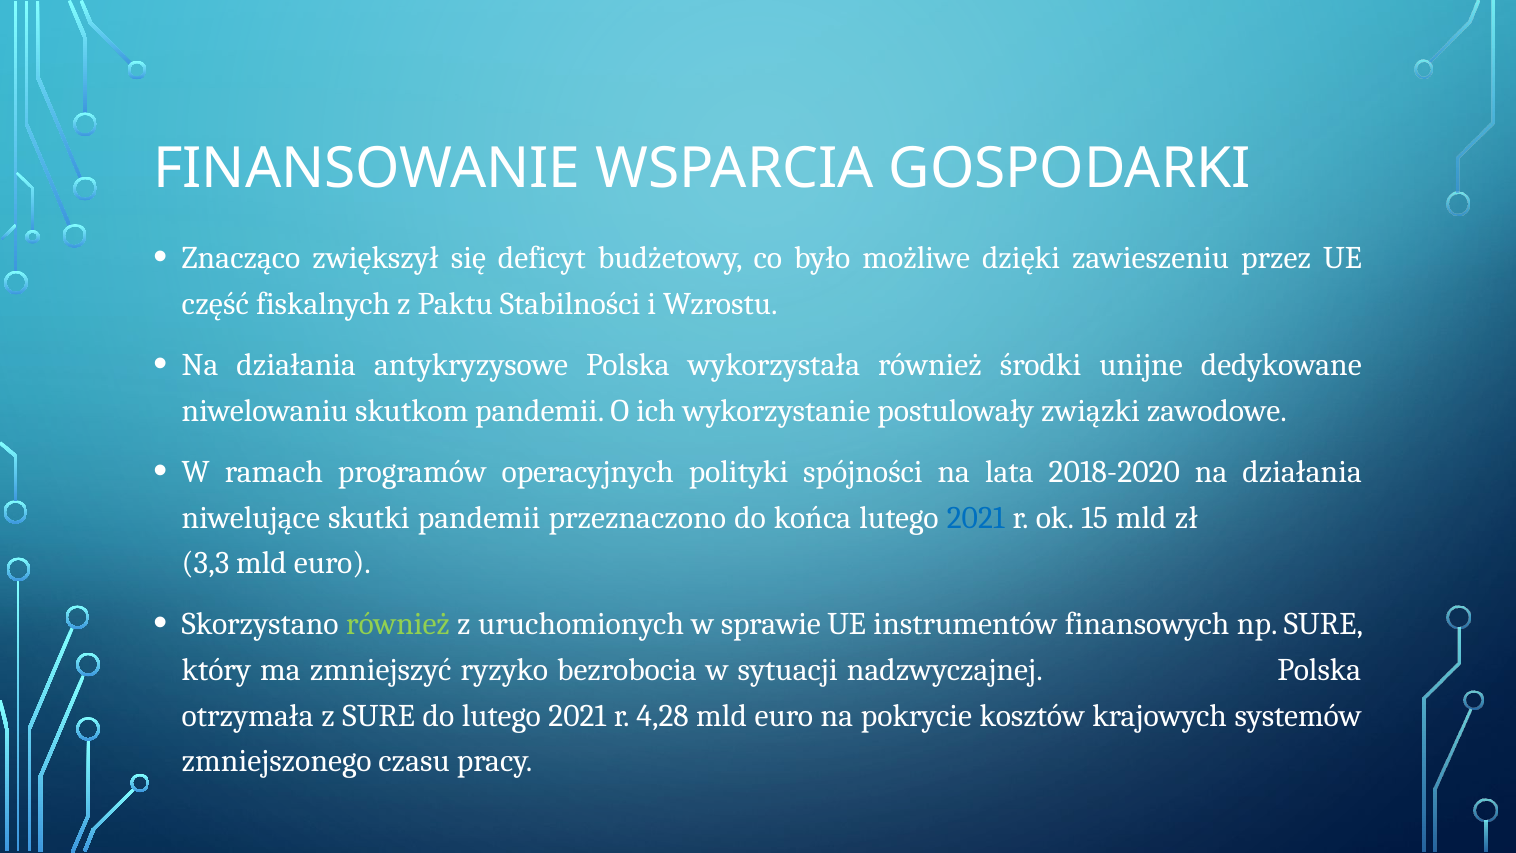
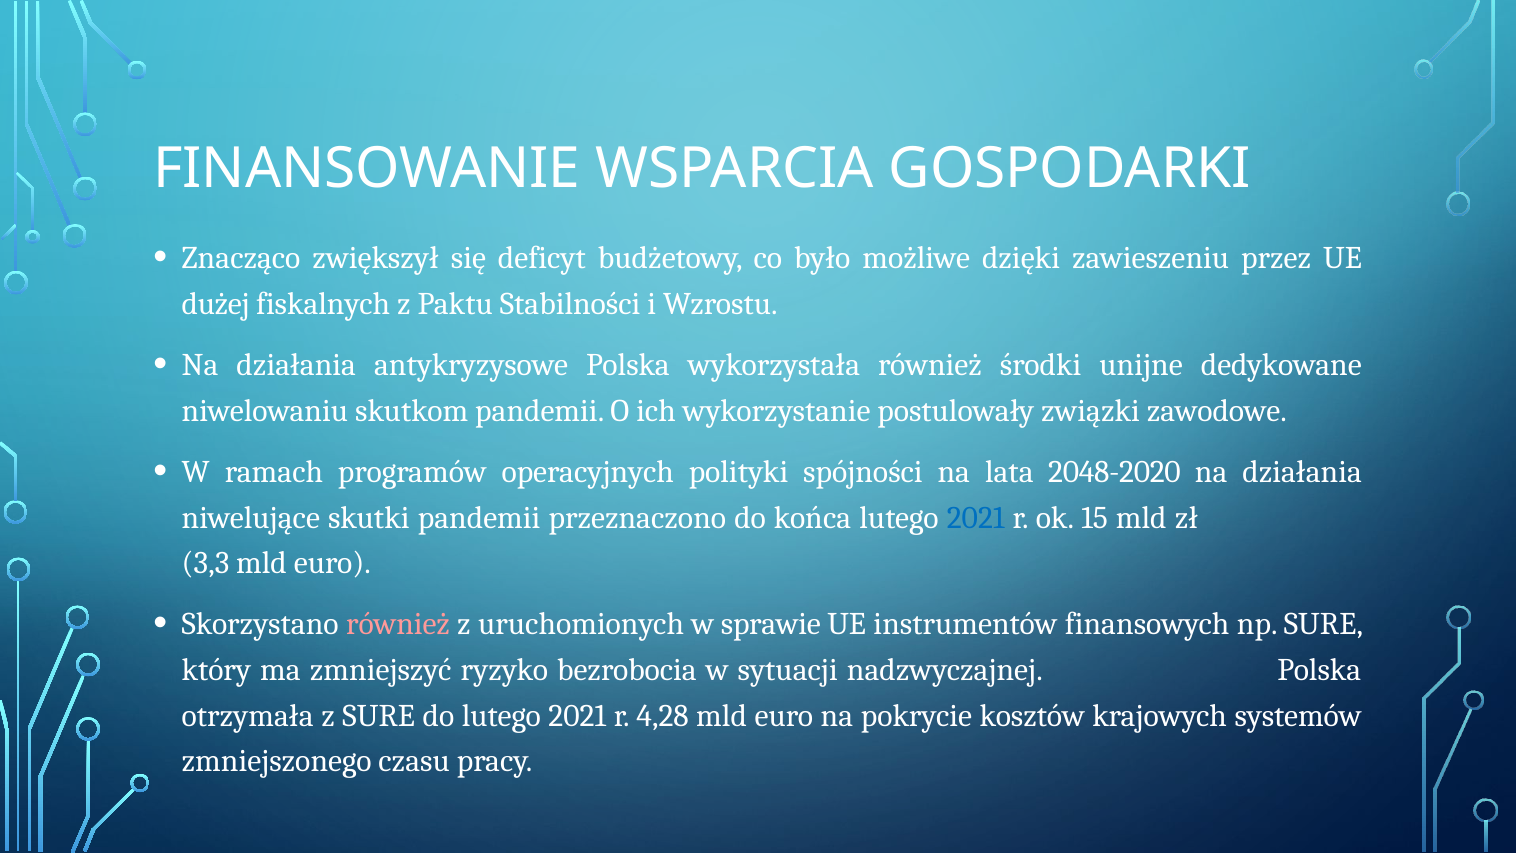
część: część -> dużej
2018-2020: 2018-2020 -> 2048-2020
również at (398, 624) colour: light green -> pink
